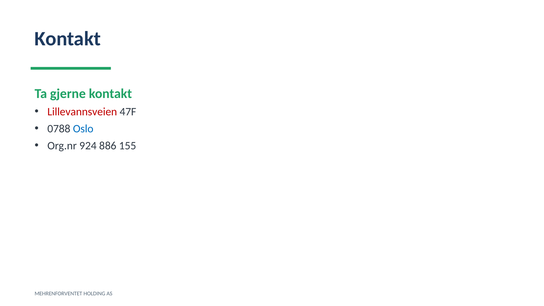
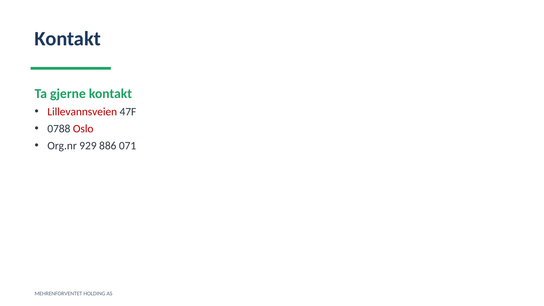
Oslo colour: blue -> red
924: 924 -> 929
155: 155 -> 071
